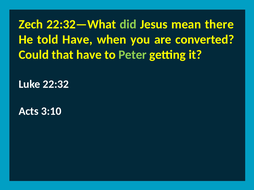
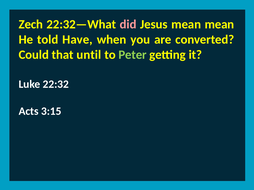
did colour: light green -> pink
mean there: there -> mean
that have: have -> until
3:10: 3:10 -> 3:15
